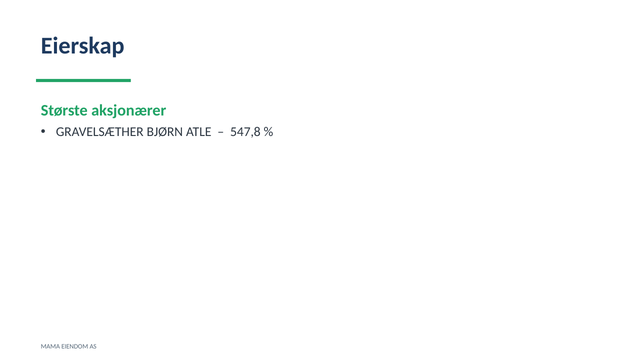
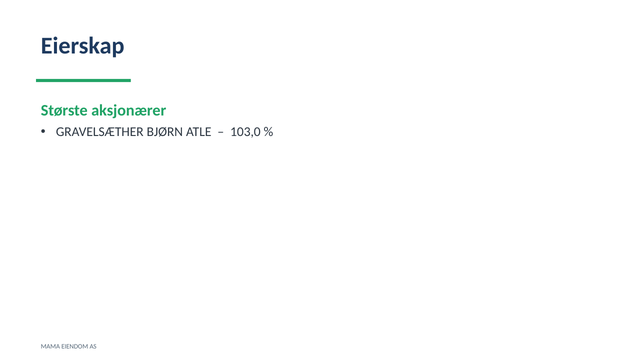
547,8: 547,8 -> 103,0
